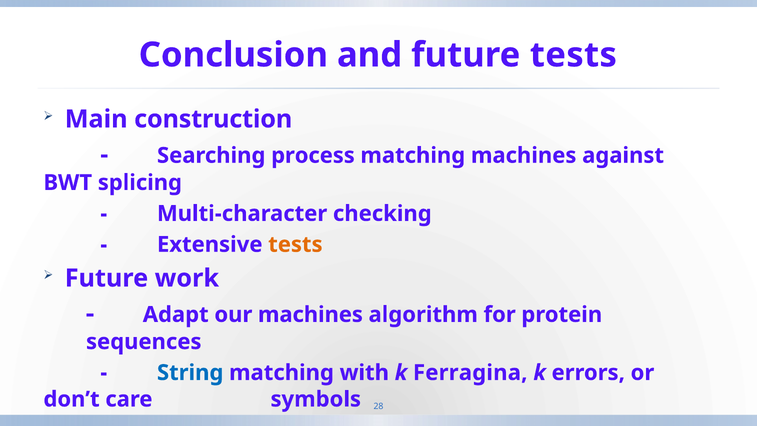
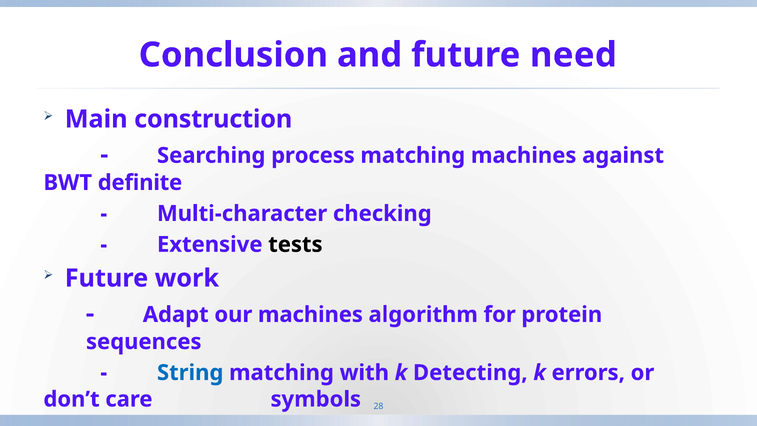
future tests: tests -> need
splicing: splicing -> definite
tests at (295, 244) colour: orange -> black
Ferragina: Ferragina -> Detecting
